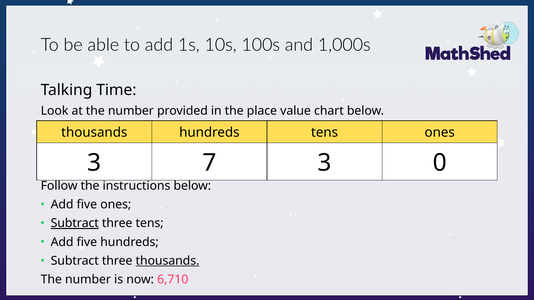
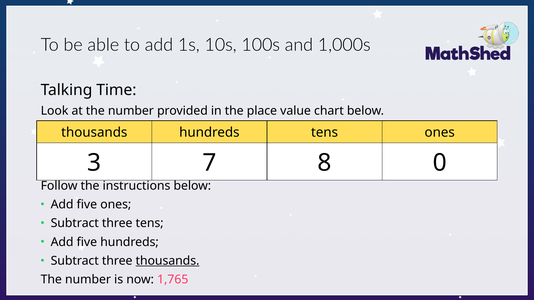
7 3: 3 -> 8
Subtract at (75, 224) underline: present -> none
6,710: 6,710 -> 1,765
